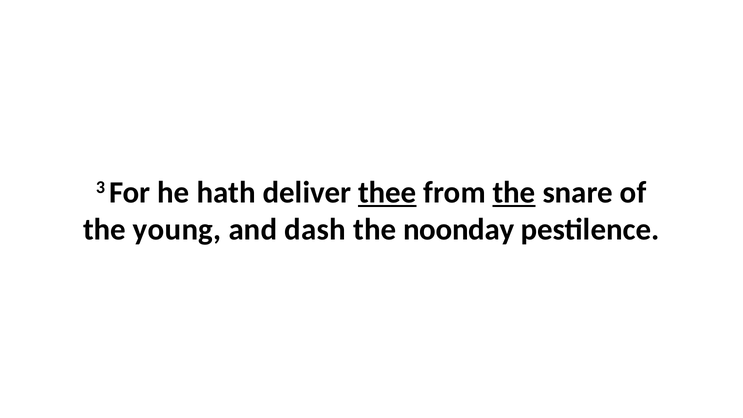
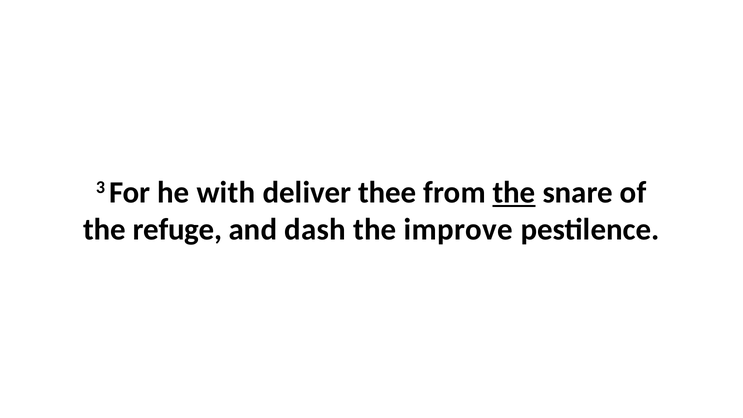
hath: hath -> with
thee underline: present -> none
young: young -> refuge
noonday: noonday -> improve
